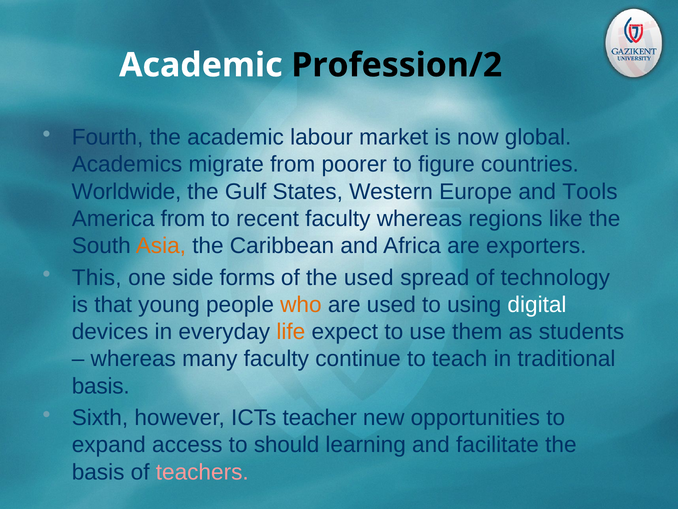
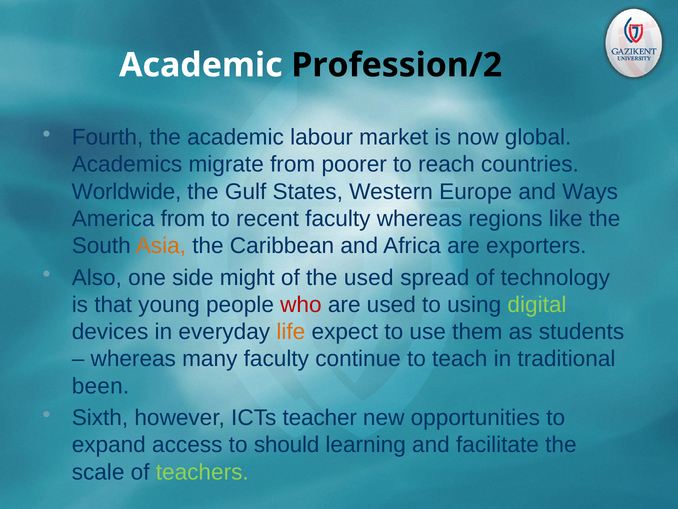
figure: figure -> reach
Tools: Tools -> Ways
This: This -> Also
forms: forms -> might
who colour: orange -> red
digital colour: white -> light green
basis at (101, 386): basis -> been
basis at (98, 472): basis -> scale
teachers colour: pink -> light green
